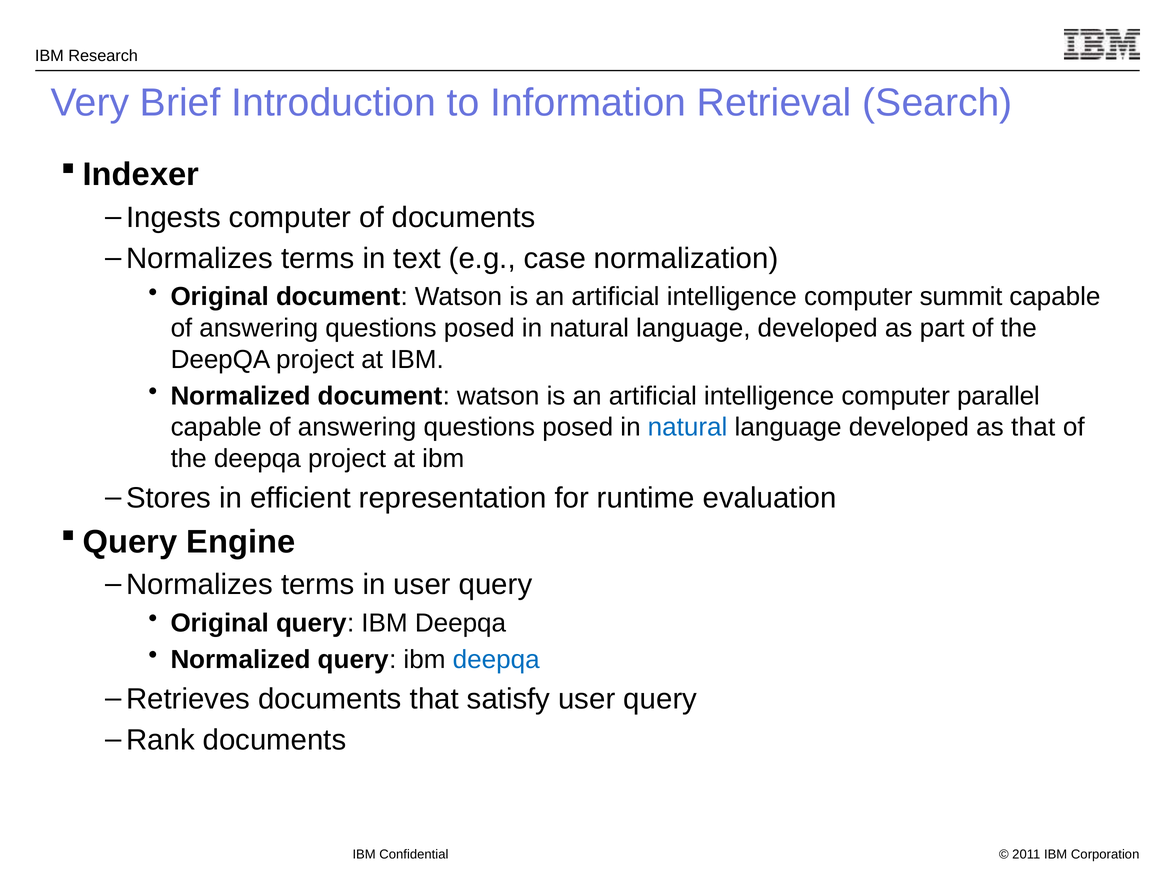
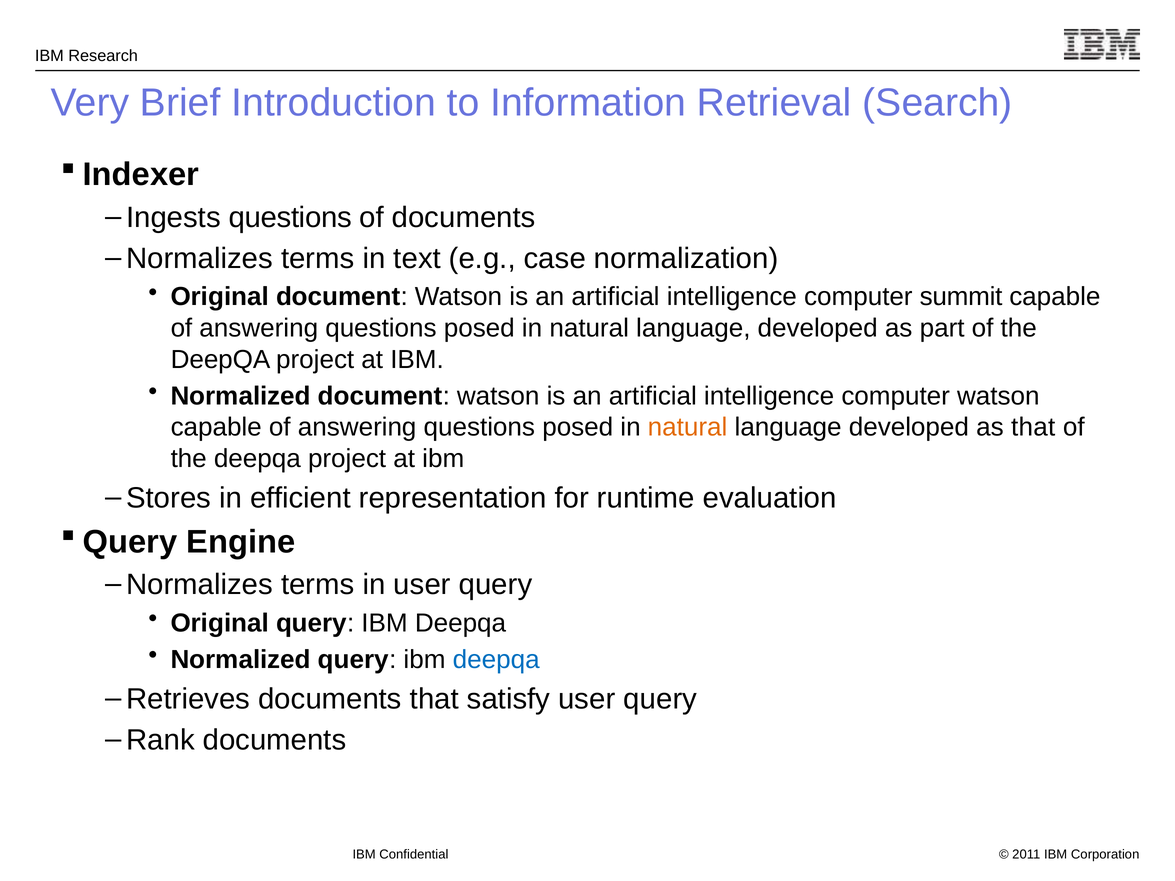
Ingests computer: computer -> questions
computer parallel: parallel -> watson
natural at (688, 427) colour: blue -> orange
